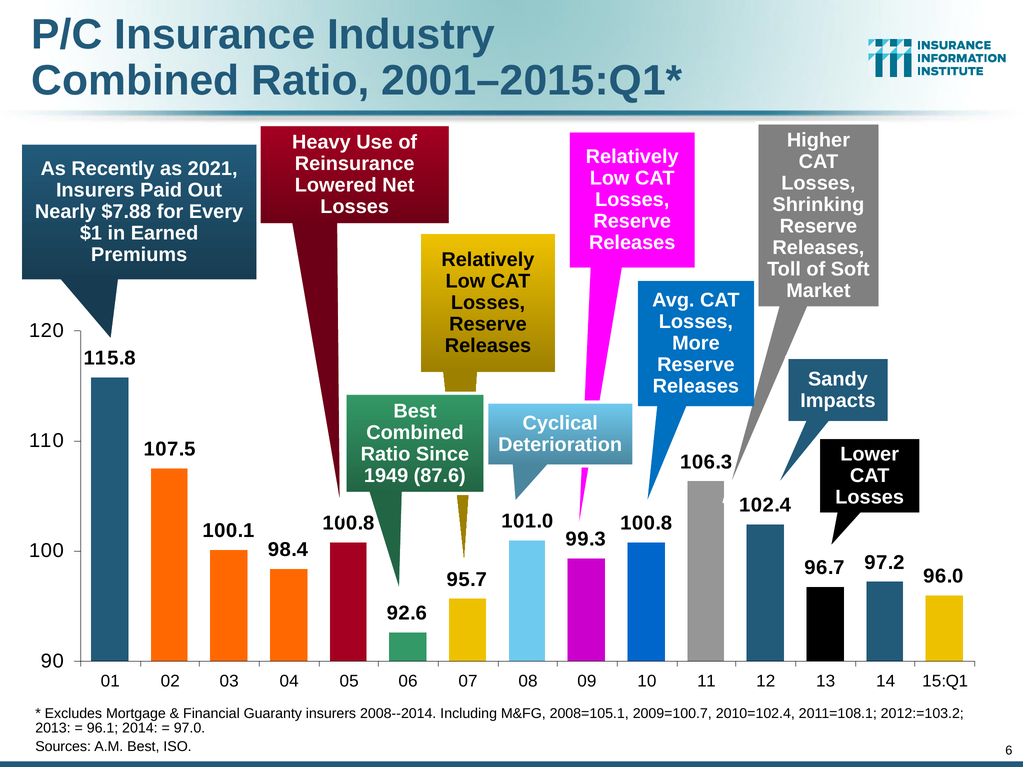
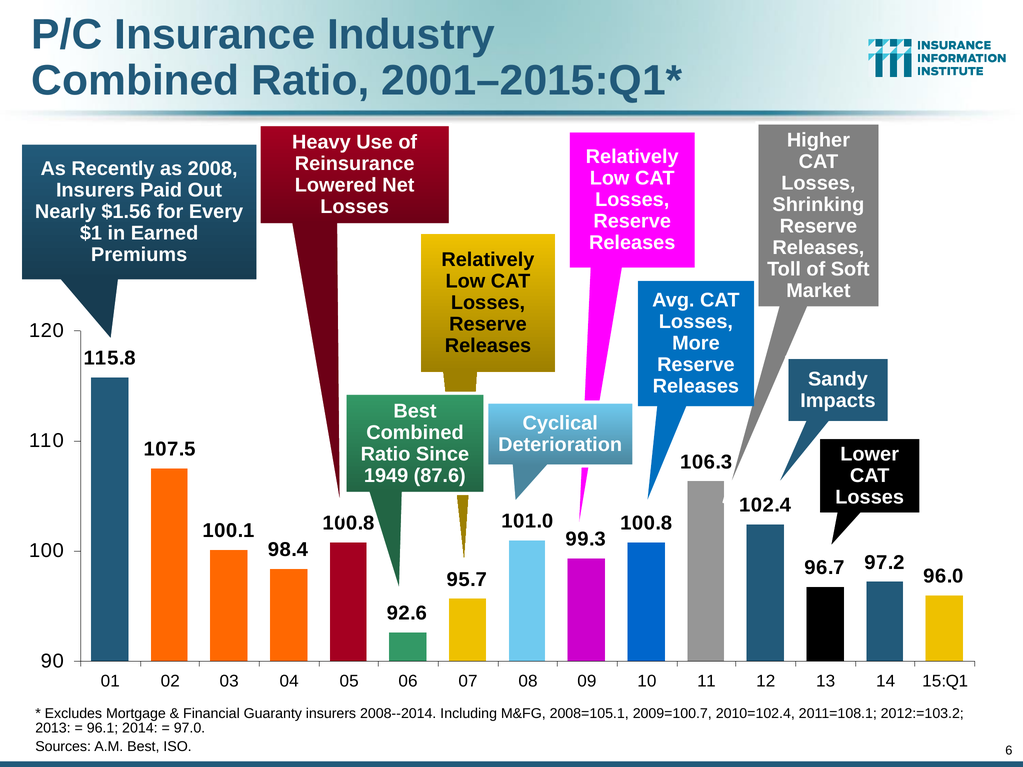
2021: 2021 -> 2008
$7.88: $7.88 -> $1.56
